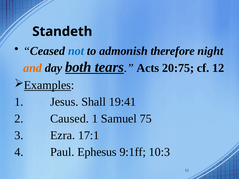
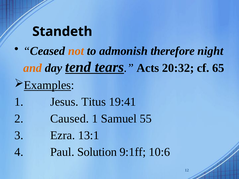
not colour: blue -> orange
both: both -> tend
20:75: 20:75 -> 20:32
cf 12: 12 -> 65
Shall: Shall -> Titus
75: 75 -> 55
17:1: 17:1 -> 13:1
Ephesus: Ephesus -> Solution
10:3: 10:3 -> 10:6
